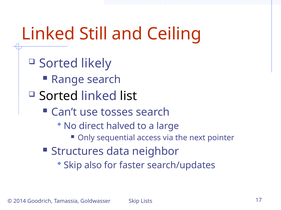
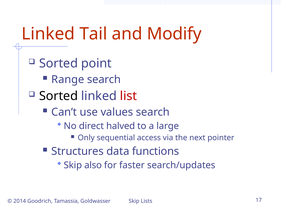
Still: Still -> Tail
Ceiling: Ceiling -> Modify
likely: likely -> point
list colour: black -> red
tosses: tosses -> values
neighbor: neighbor -> functions
